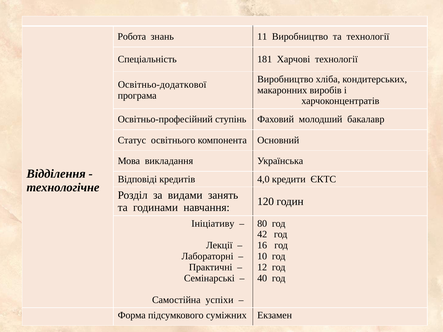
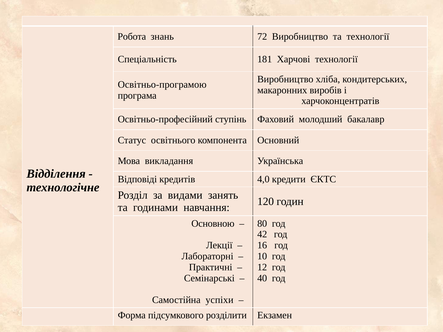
11: 11 -> 72
Освітньо-додаткової: Освітньо-додаткової -> Освітньо-програмою
Ініціативу: Ініціативу -> Основною
суміжних: суміжних -> розділити
